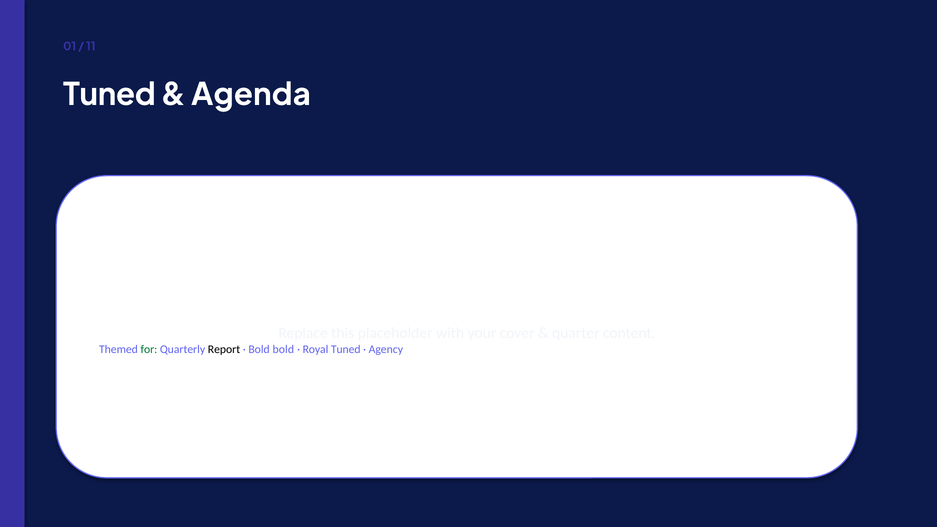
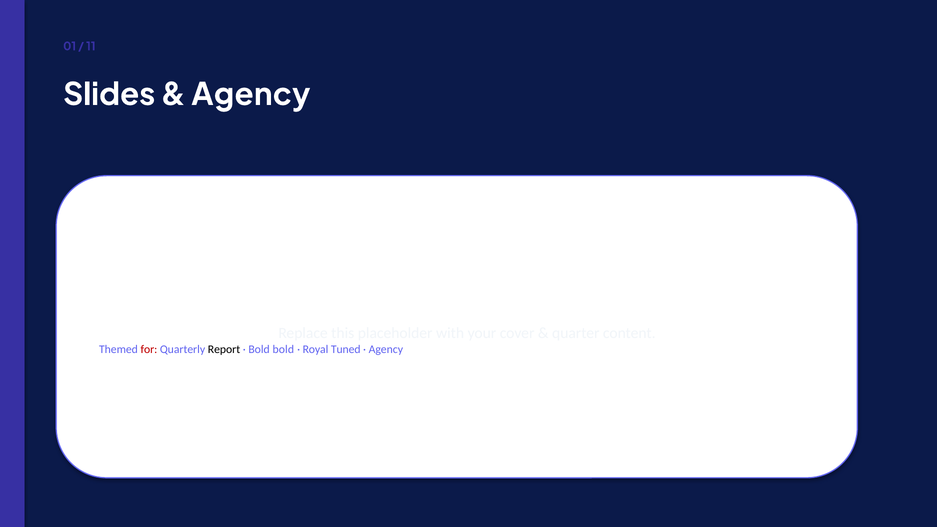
Tuned at (109, 95): Tuned -> Slides
Agenda at (251, 95): Agenda -> Agency
for colour: green -> red
